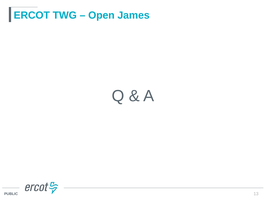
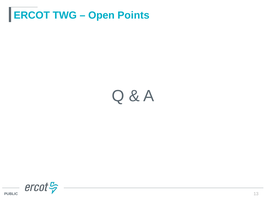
James: James -> Points
